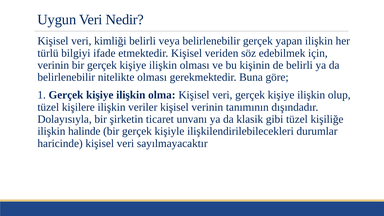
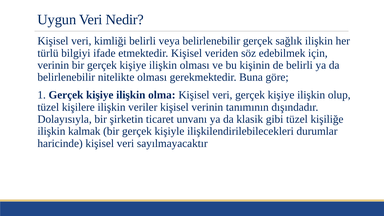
yapan: yapan -> sağlık
halinde: halinde -> kalmak
